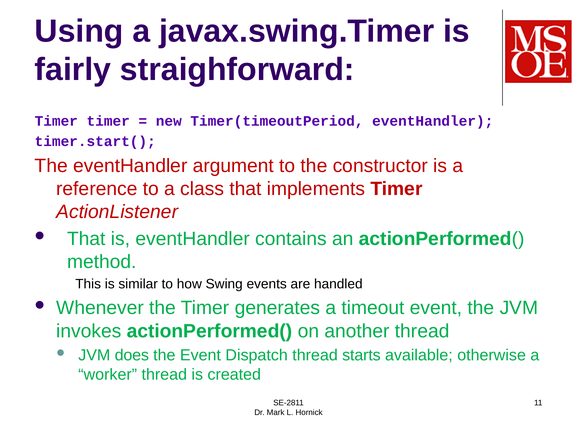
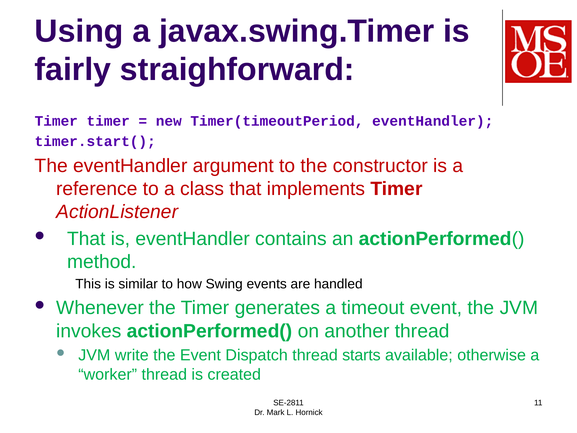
does: does -> write
